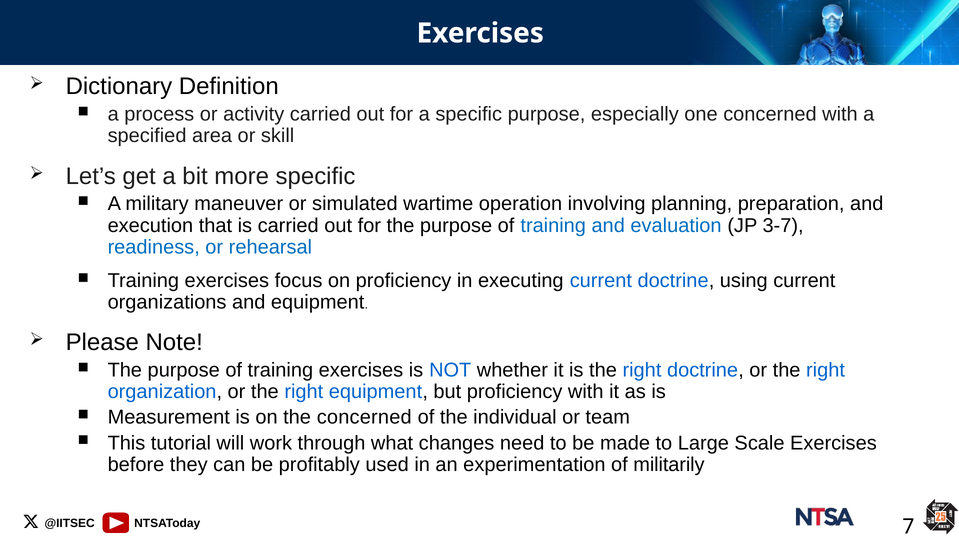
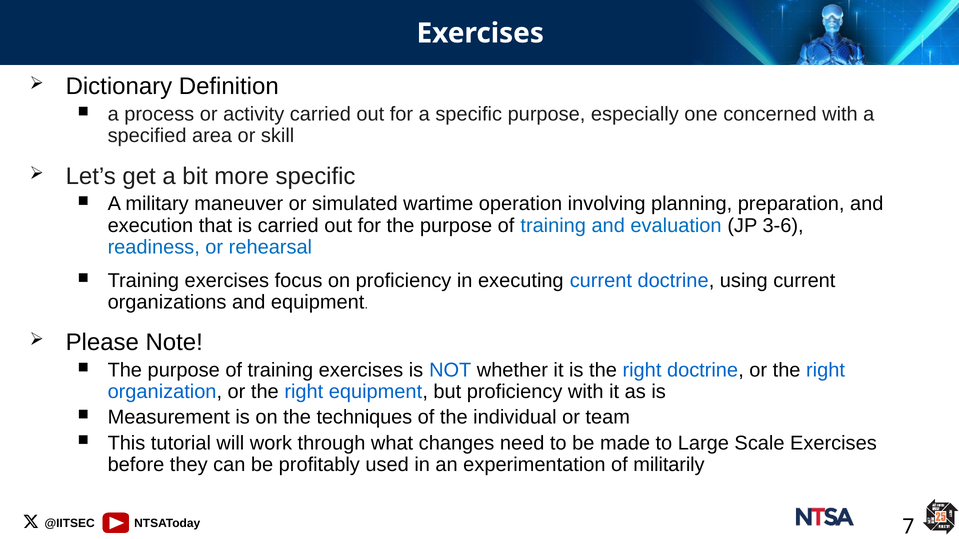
3-7: 3-7 -> 3-6
the concerned: concerned -> techniques
